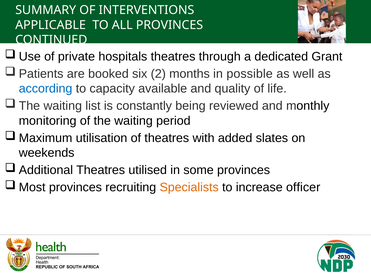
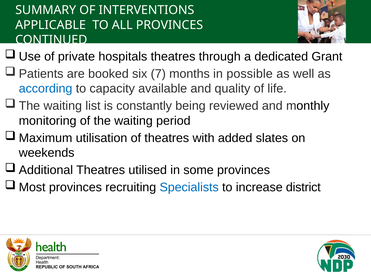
2: 2 -> 7
Specialists colour: orange -> blue
officer: officer -> district
